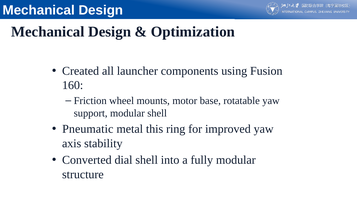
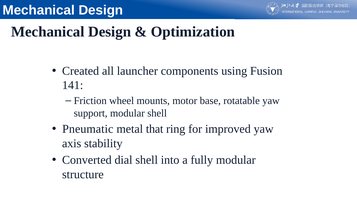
160: 160 -> 141
this: this -> that
